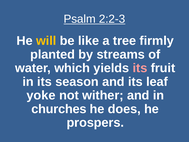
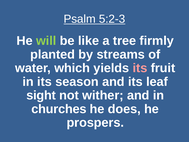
2:2-3: 2:2-3 -> 5:2-3
will colour: yellow -> light green
yoke: yoke -> sight
